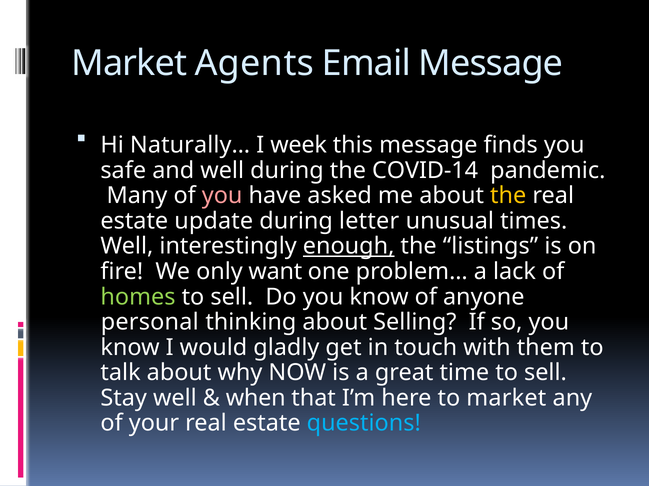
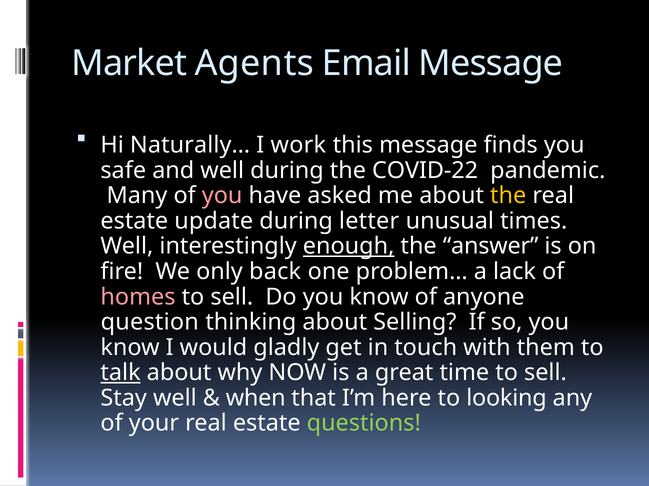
week: week -> work
COVID-14: COVID-14 -> COVID-22
listings: listings -> answer
want: want -> back
homes colour: light green -> pink
personal: personal -> question
talk underline: none -> present
to market: market -> looking
questions colour: light blue -> light green
